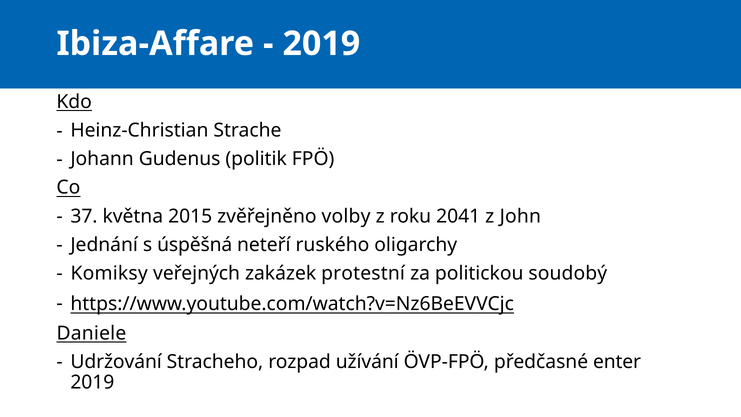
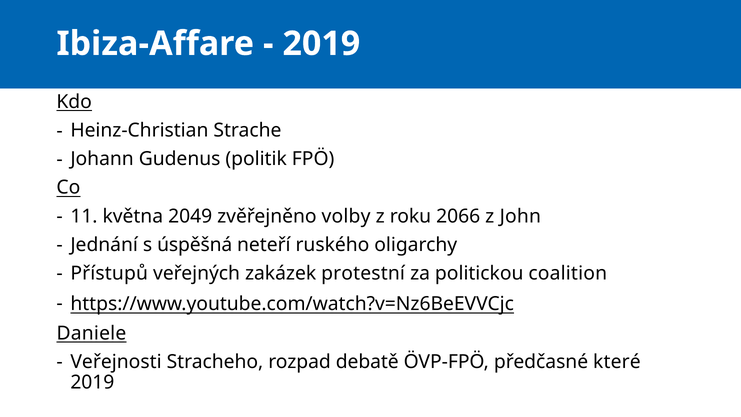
37: 37 -> 11
2015: 2015 -> 2049
2041: 2041 -> 2066
Komiksy: Komiksy -> Přístupů
soudobý: soudobý -> coalition
Udržování: Udržování -> Veřejnosti
užívání: užívání -> debatě
enter: enter -> které
